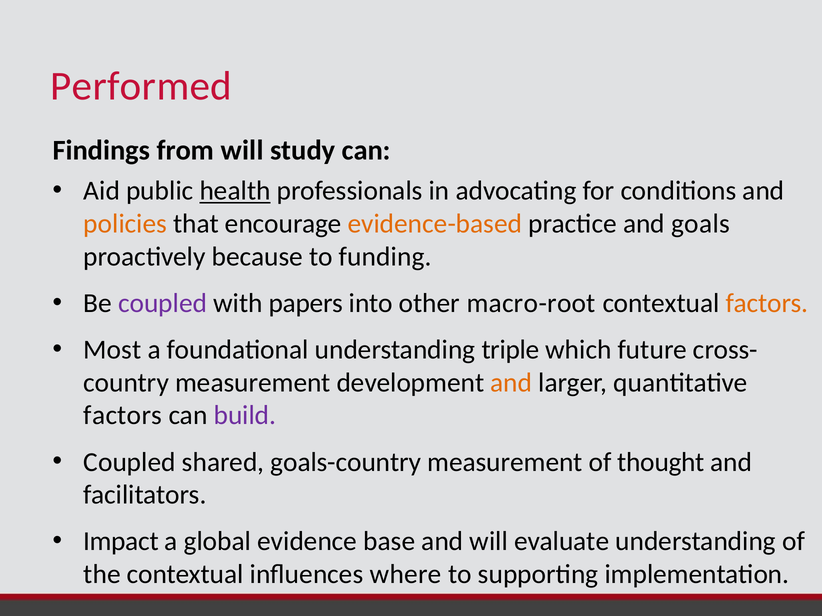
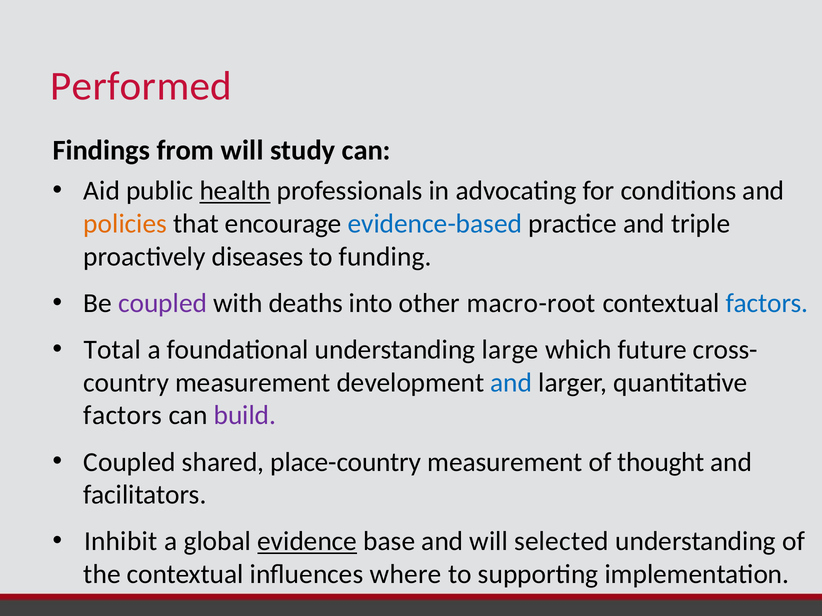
evidence-based colour: orange -> blue
goals: goals -> triple
because: because -> diseases
papers: papers -> deaths
factors at (767, 303) colour: orange -> blue
Most: Most -> Total
triple: triple -> large
and at (511, 383) colour: orange -> blue
goals-country: goals-country -> place-country
Impact: Impact -> Inhibit
evidence underline: none -> present
evaluate: evaluate -> selected
